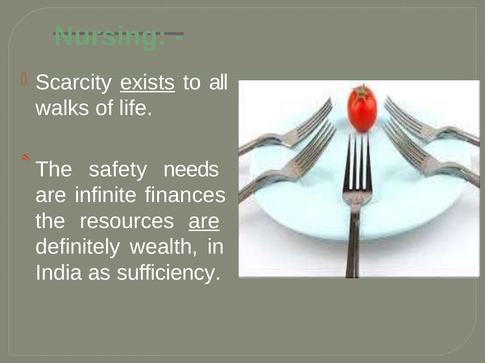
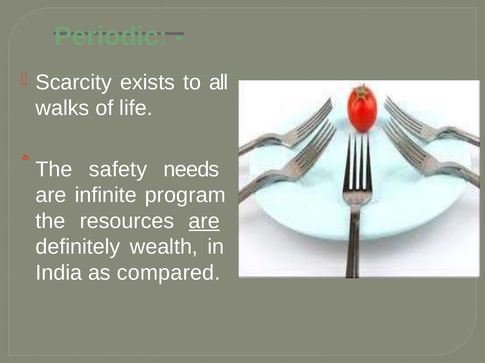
Nursing: Nursing -> Periodic
exists underline: present -> none
finances: finances -> program
sufficiency: sufficiency -> compared
